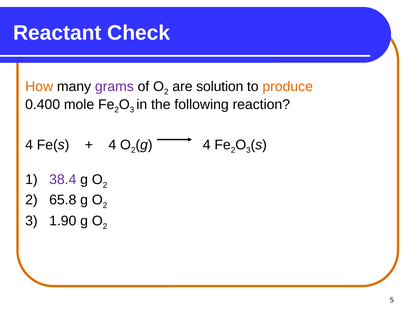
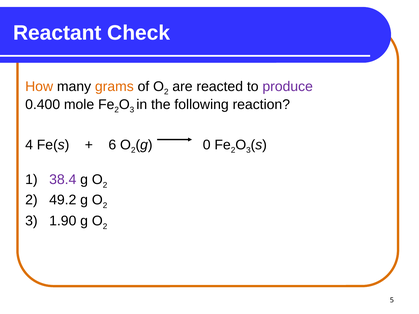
grams colour: purple -> orange
solution: solution -> reacted
produce colour: orange -> purple
4 at (112, 145): 4 -> 6
g 4: 4 -> 0
65.8: 65.8 -> 49.2
